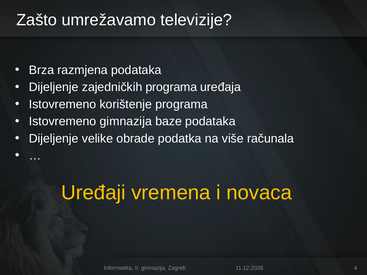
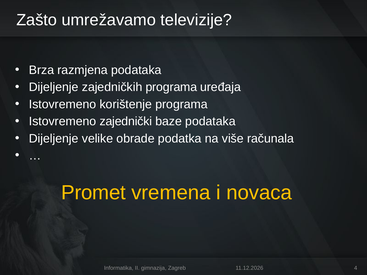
Istovremeno gimnazija: gimnazija -> zajednički
Uređaji: Uređaji -> Promet
